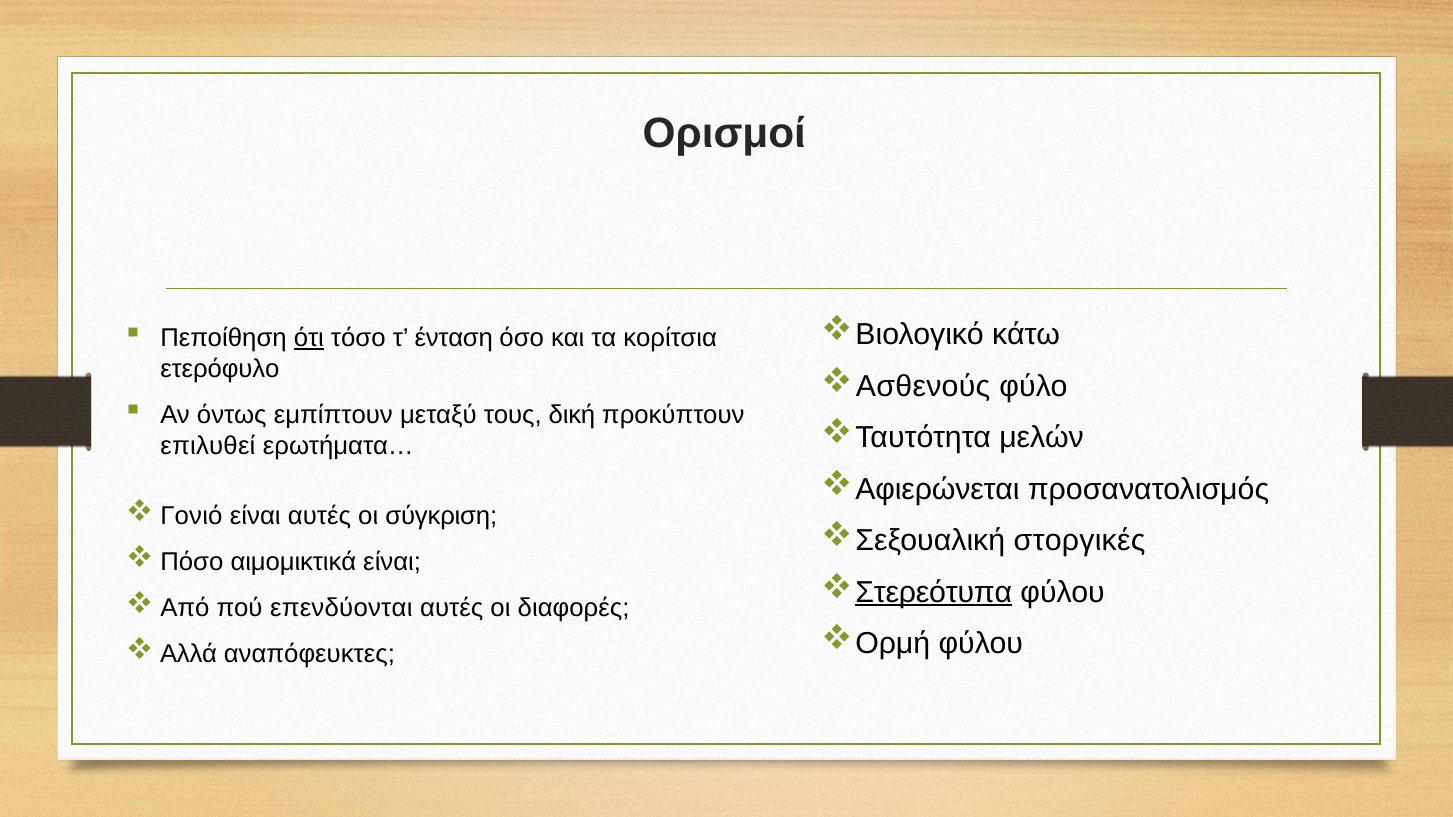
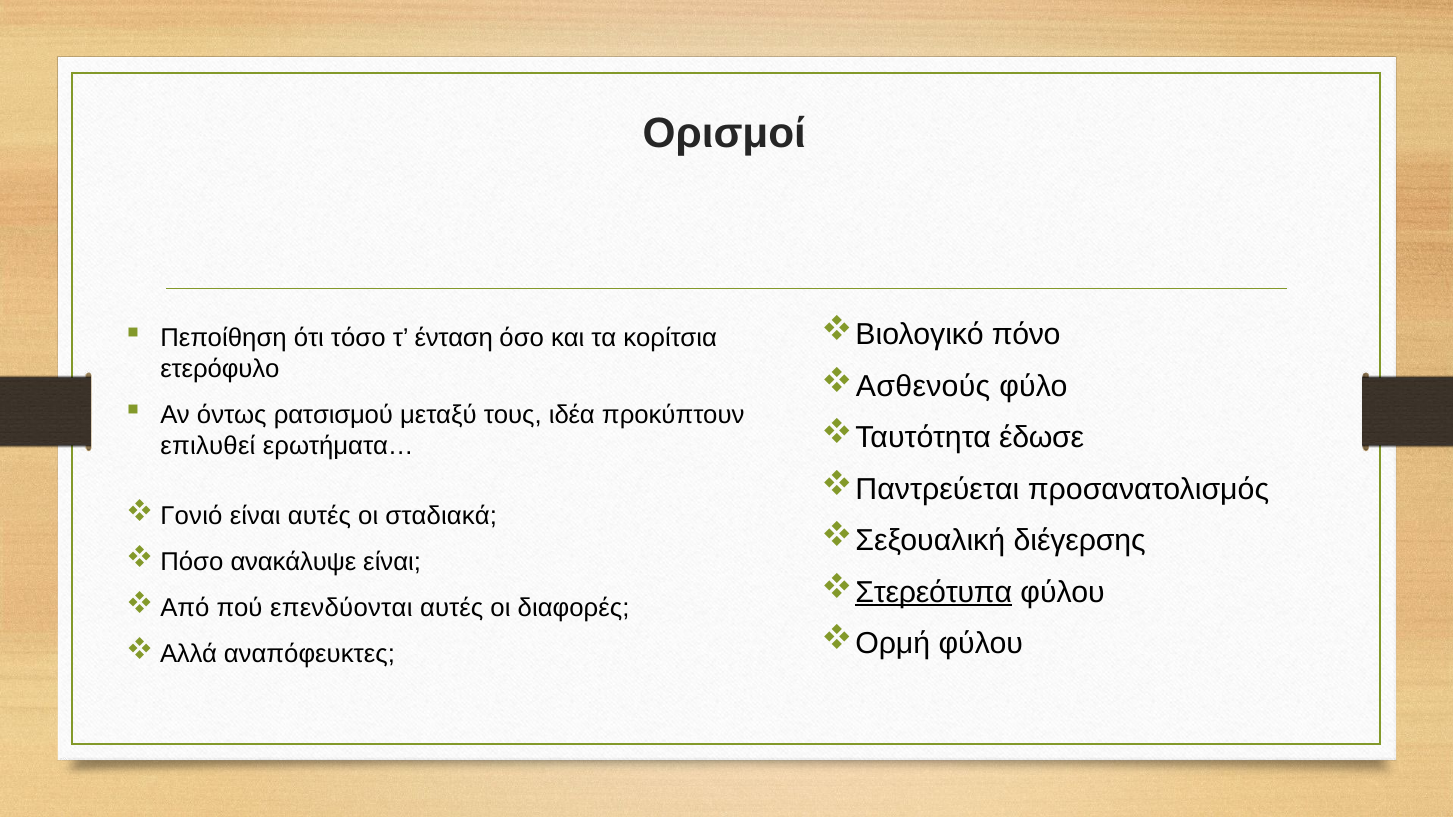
κάτω: κάτω -> πόνο
ότι underline: present -> none
εμπίπτουν: εμπίπτουν -> ρατσισμού
δική: δική -> ιδέα
μελών: μελών -> έδωσε
Αφιερώνεται: Αφιερώνεται -> Παντρεύεται
σύγκριση: σύγκριση -> σταδιακά
στοργικές: στοργικές -> διέγερσης
αιμομικτικά: αιμομικτικά -> ανακάλυψε
